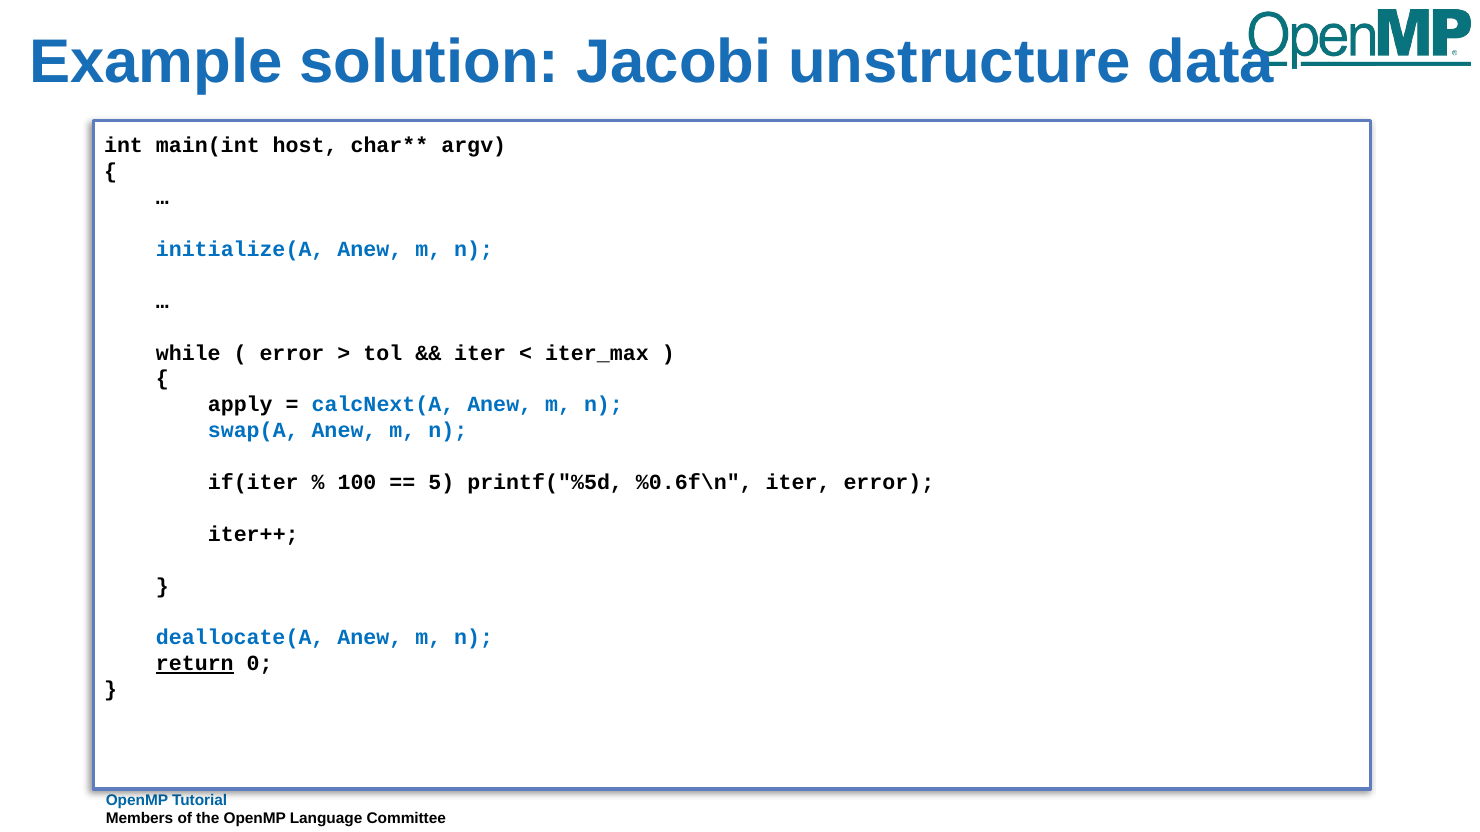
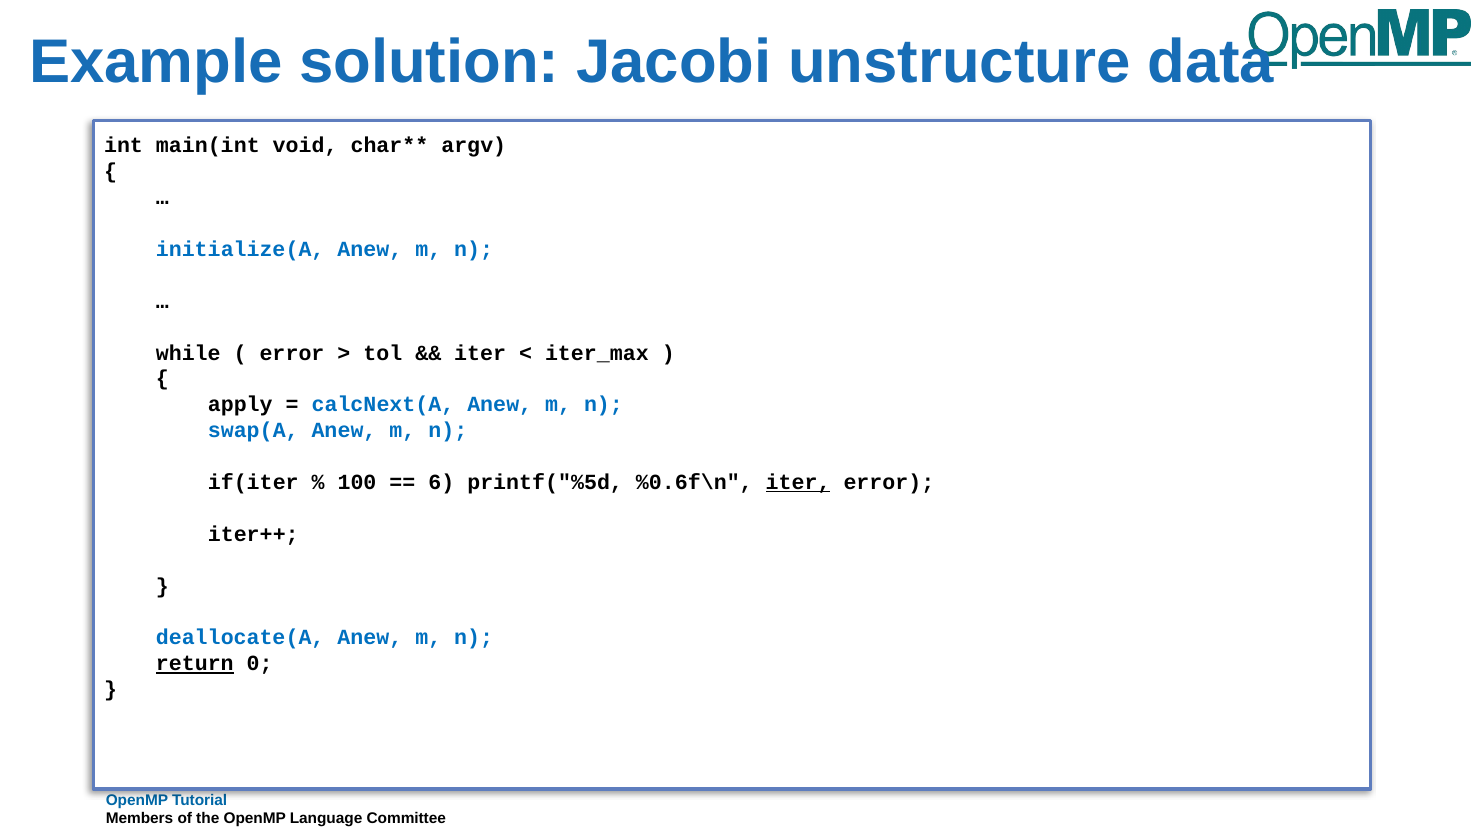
host: host -> void
5: 5 -> 6
iter at (798, 483) underline: none -> present
